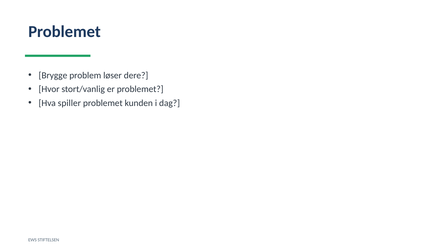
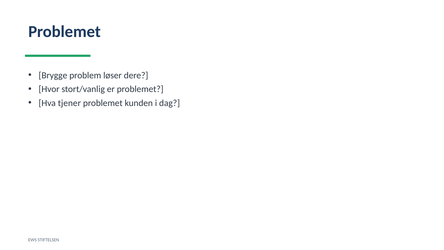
spiller: spiller -> tjener
